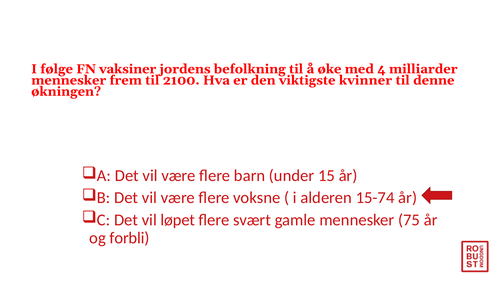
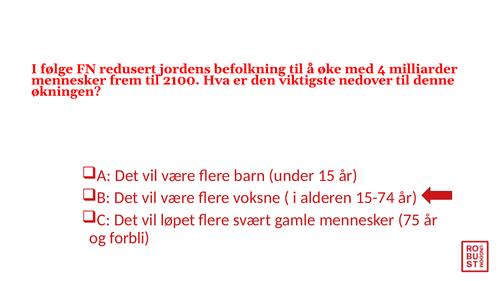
vaksiner: vaksiner -> redusert
kvinner: kvinner -> nedover
